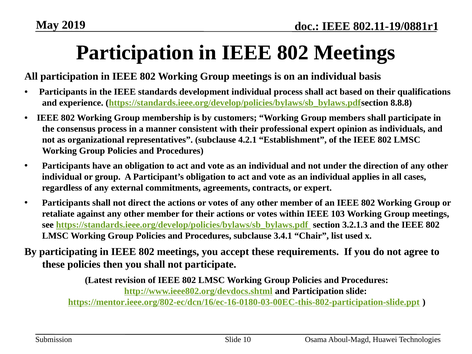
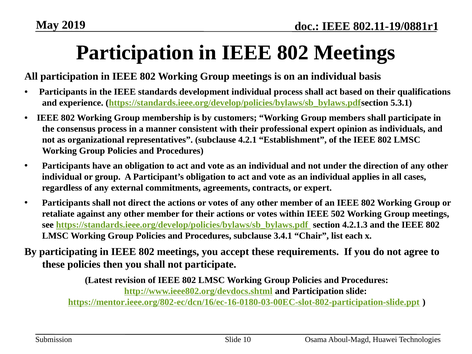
8.8.8: 8.8.8 -> 5.3.1
103: 103 -> 502
3.2.1.3: 3.2.1.3 -> 4.2.1.3
used: used -> each
https://mentor.ieee.org/802-ec/dcn/16/ec-16-0180-03-00EC-this-802-participation-slide.ppt: https://mentor.ieee.org/802-ec/dcn/16/ec-16-0180-03-00EC-this-802-participation-slide.ppt -> https://mentor.ieee.org/802-ec/dcn/16/ec-16-0180-03-00EC-slot-802-participation-slide.ppt
